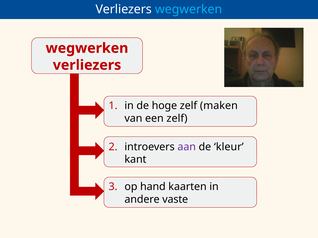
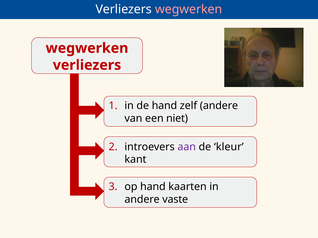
wegwerken at (189, 9) colour: light blue -> pink
de hoge: hoge -> hand
zelf maken: maken -> andere
een zelf: zelf -> niet
